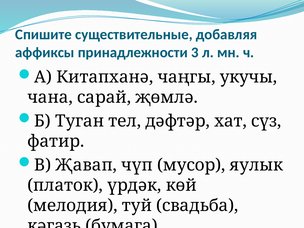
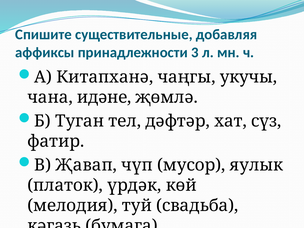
сарай: сарай -> идәне
